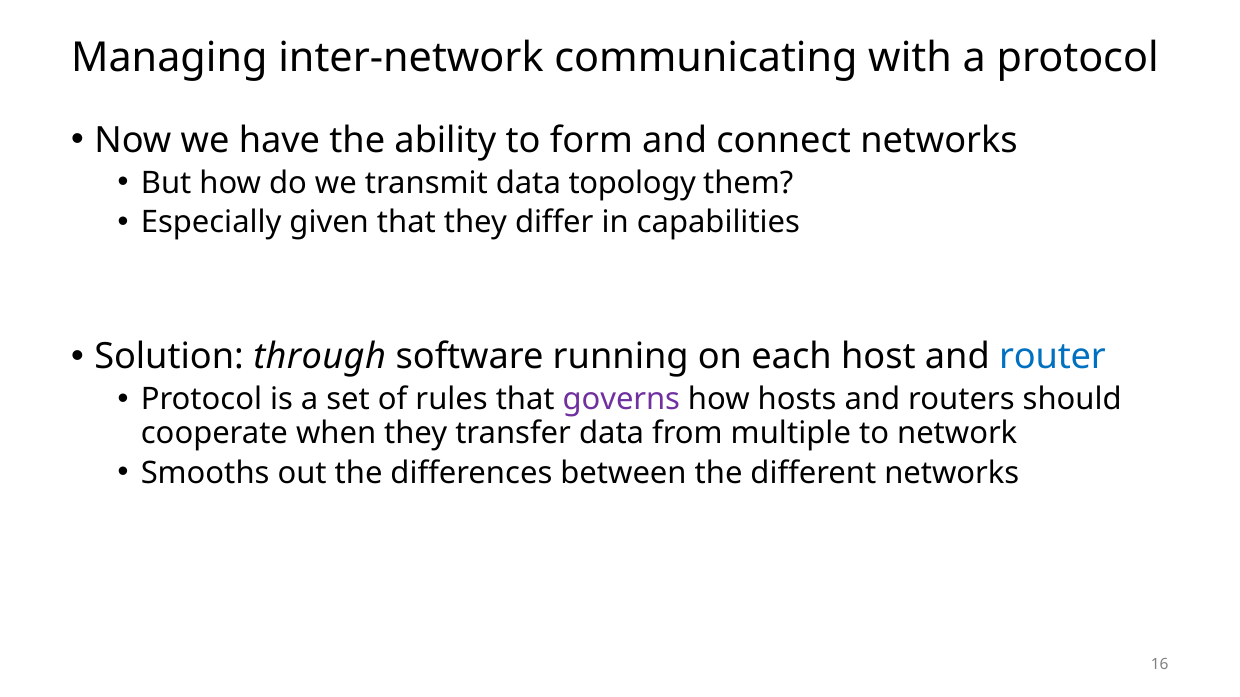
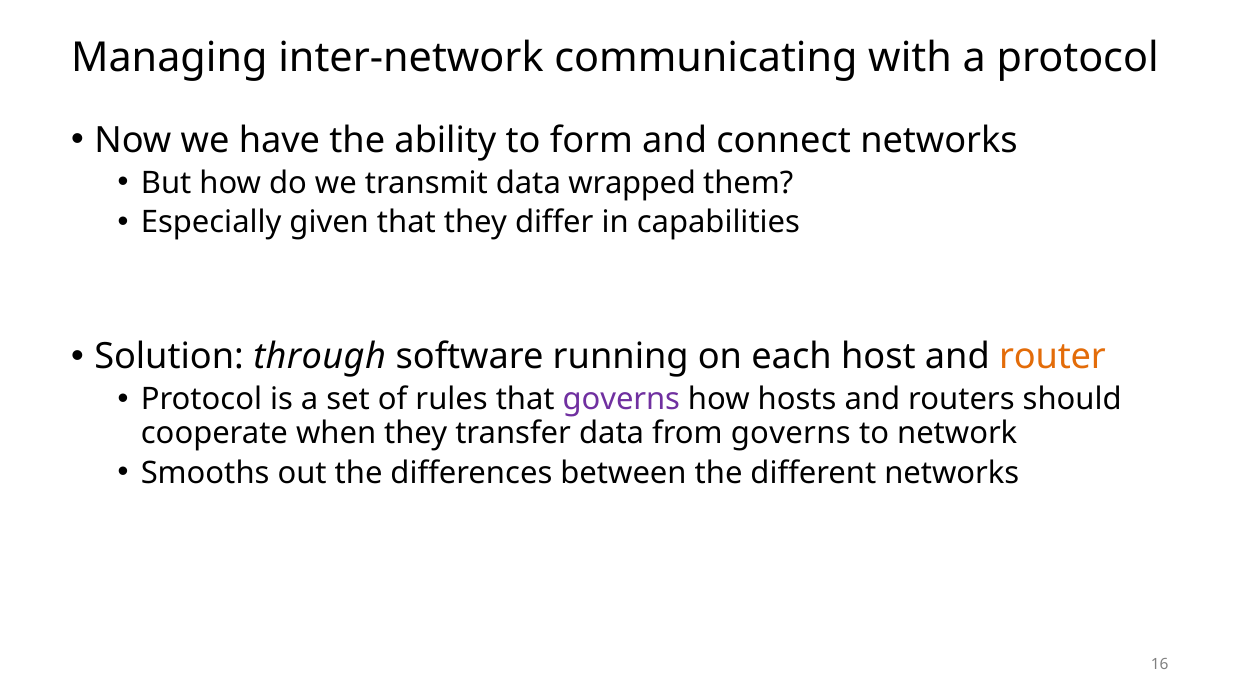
topology: topology -> wrapped
router colour: blue -> orange
from multiple: multiple -> governs
